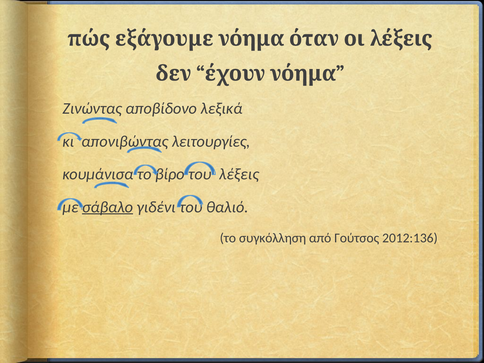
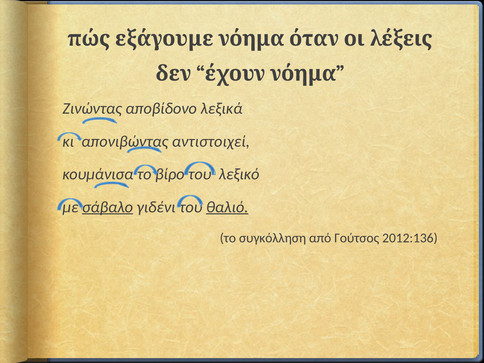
λειτουργίες: λειτουργίες -> αντιστοιχεί
λέξεις: λέξεις -> λεξικό
θαλιό underline: none -> present
